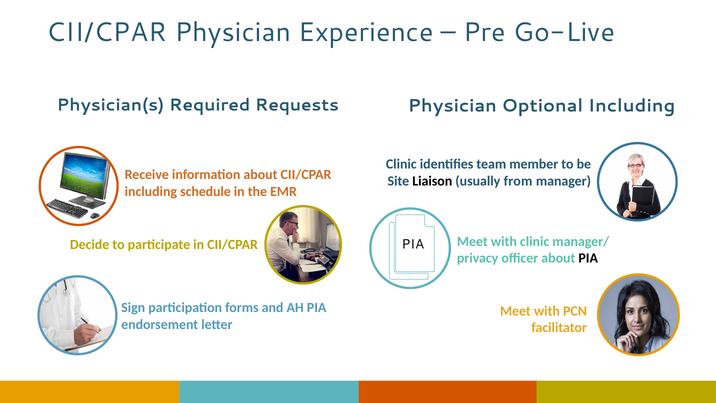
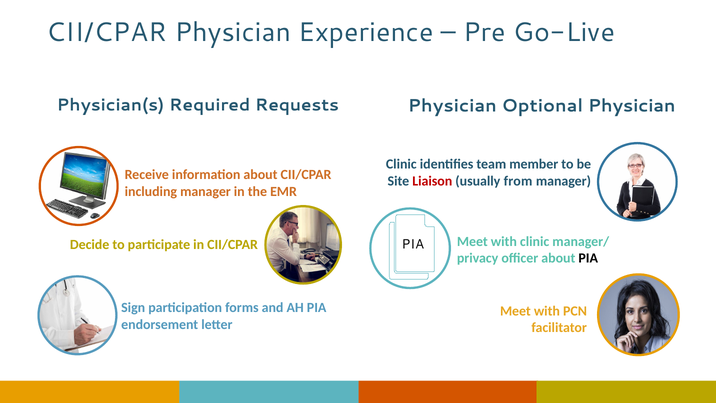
Optional Including: Including -> Physician
Liaison colour: black -> red
including schedule: schedule -> manager
